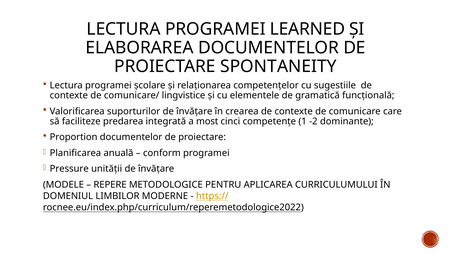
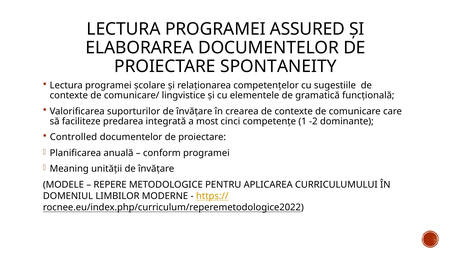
LEARNED: LEARNED -> ASSURED
Proportion: Proportion -> Controlled
Pressure: Pressure -> Meaning
